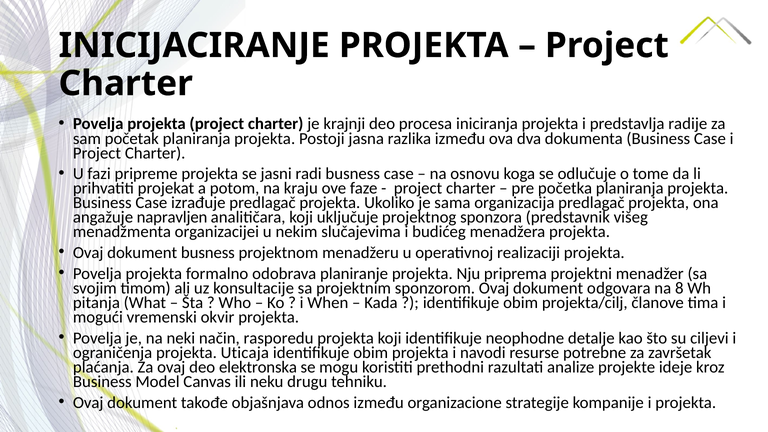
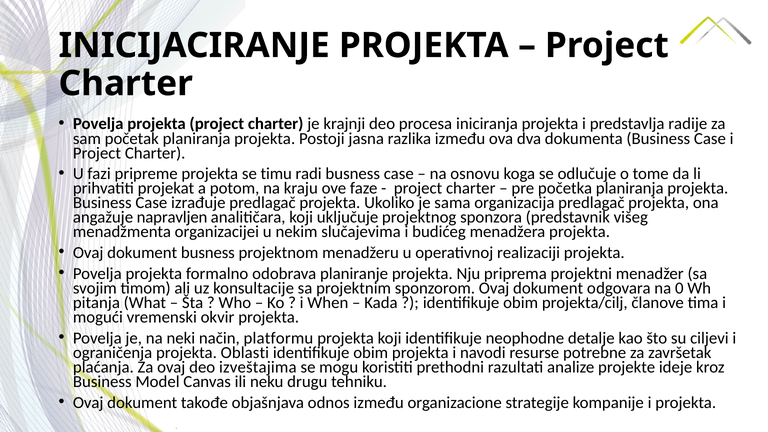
jasni: jasni -> timu
8: 8 -> 0
rasporedu: rasporedu -> platformu
Uticaja: Uticaja -> Oblasti
elektronska: elektronska -> izveštajima
